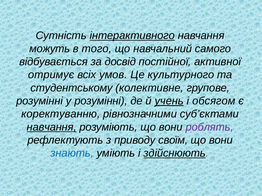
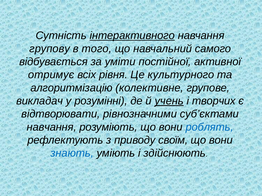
можуть: можуть -> групову
досвід: досвід -> уміти
умов: умов -> рівня
студентському: студентському -> алгоритмізацію
розумінні at (40, 101): розумінні -> викладач
обсягом: обсягом -> творчих
коректуванню: коректуванню -> відтворювати
навчання at (52, 127) underline: present -> none
роблять colour: purple -> blue
здійснюють underline: present -> none
